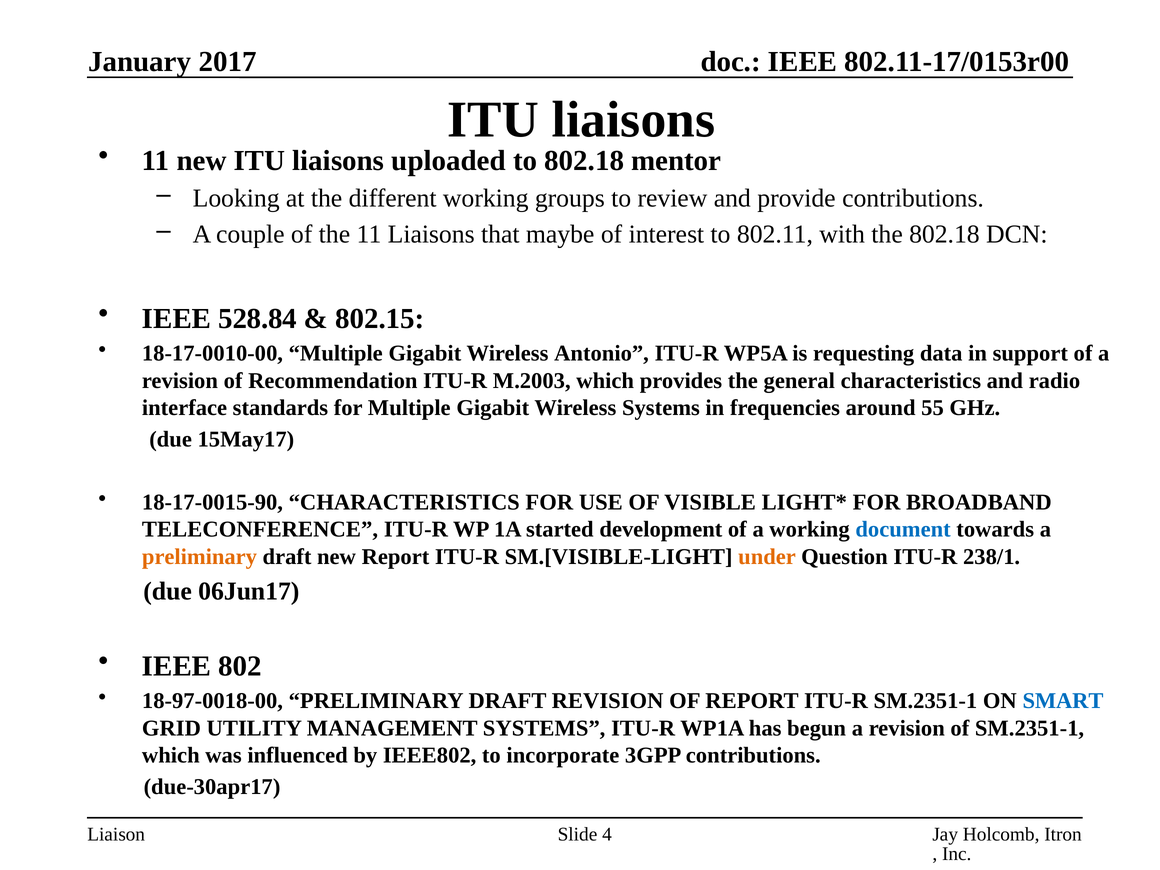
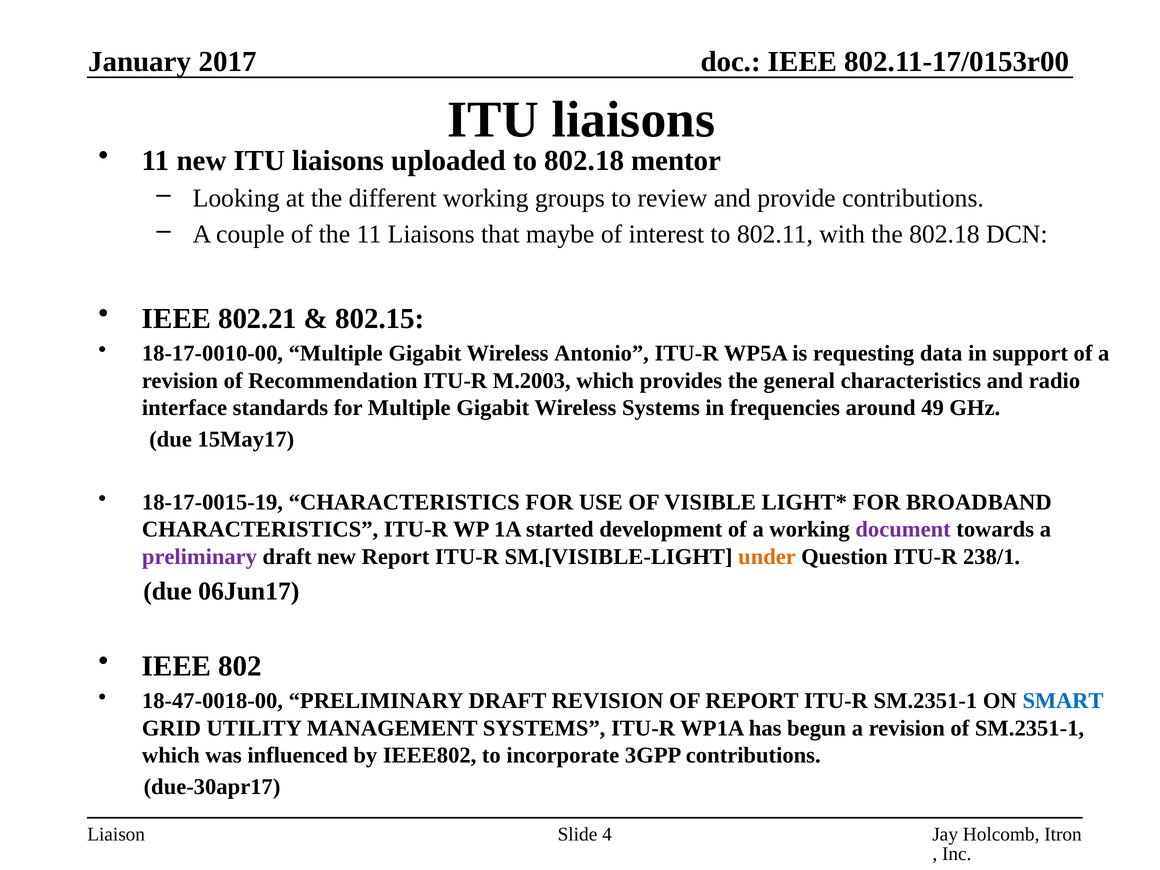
528.84: 528.84 -> 802.21
55: 55 -> 49
18-17-0015-90: 18-17-0015-90 -> 18-17-0015-19
TELECONFERENCE at (260, 530): TELECONFERENCE -> CHARACTERISTICS
document colour: blue -> purple
preliminary at (199, 557) colour: orange -> purple
18-97-0018-00: 18-97-0018-00 -> 18-47-0018-00
